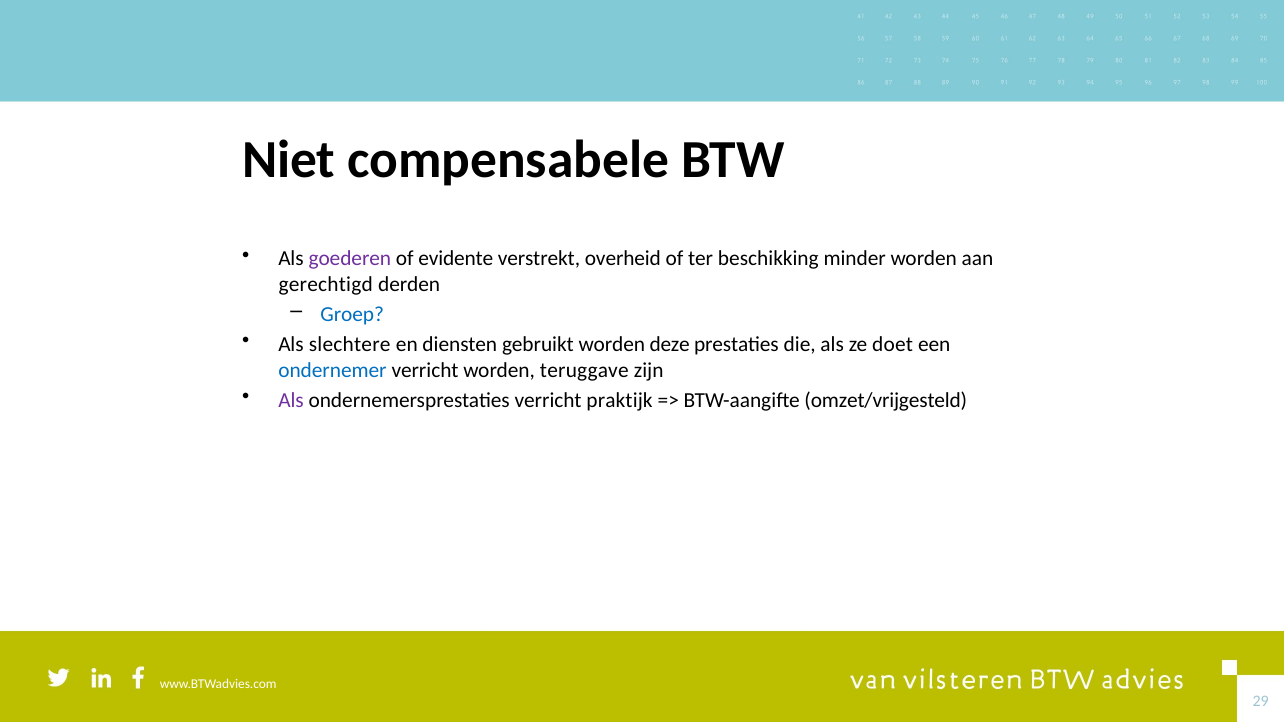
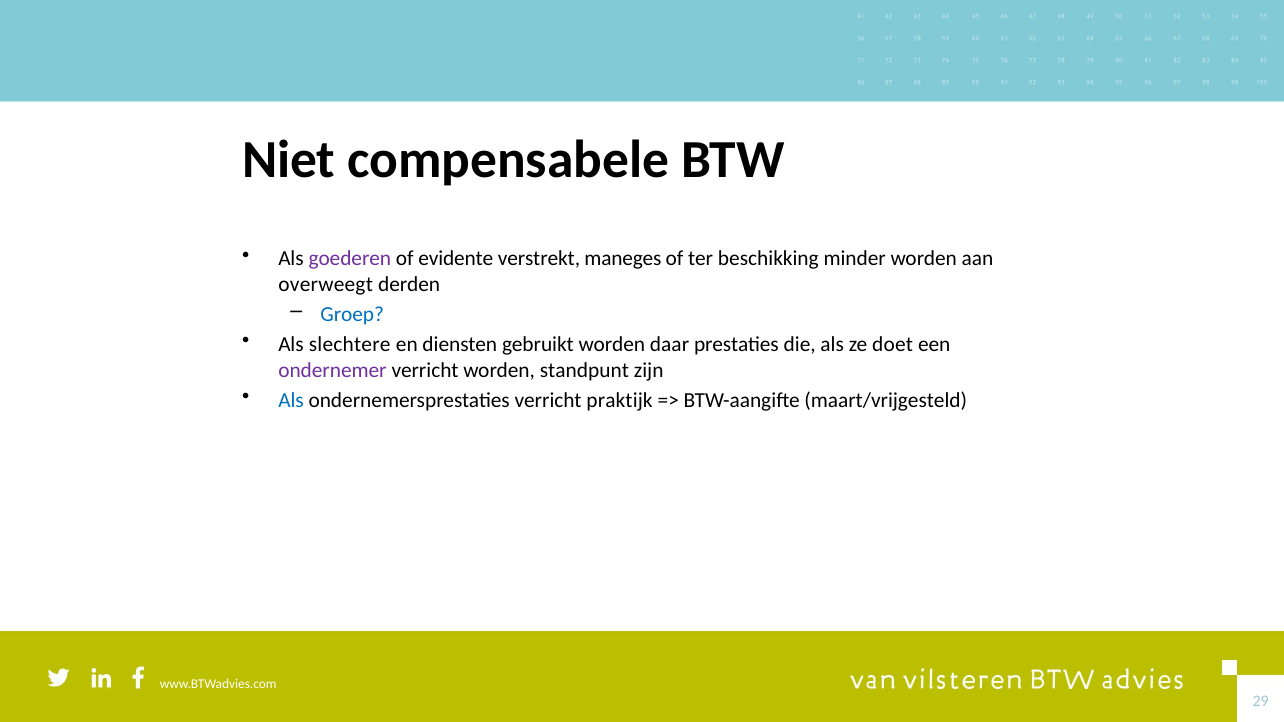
overheid: overheid -> maneges
gerechtigd: gerechtigd -> overweegt
deze: deze -> daar
ondernemer colour: blue -> purple
teruggave: teruggave -> standpunt
Als at (291, 400) colour: purple -> blue
omzet/vrijgesteld: omzet/vrijgesteld -> maart/vrijgesteld
